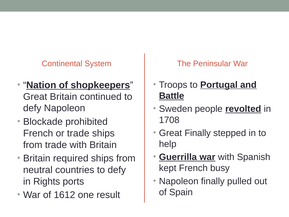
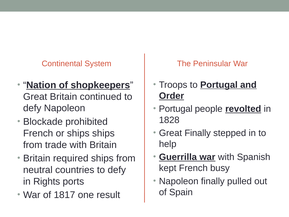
Battle: Battle -> Order
Sweden at (176, 109): Sweden -> Portugal
1708: 1708 -> 1828
or trade: trade -> ships
1612: 1612 -> 1817
